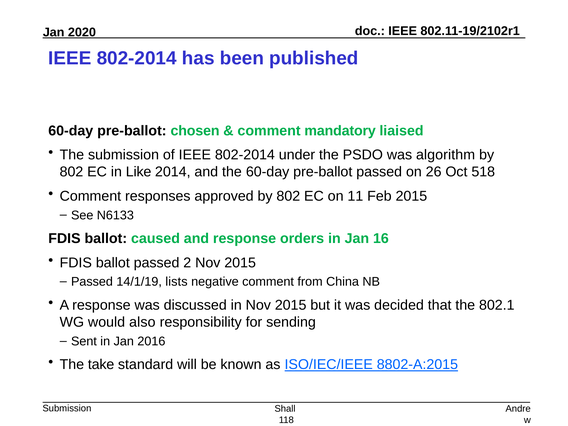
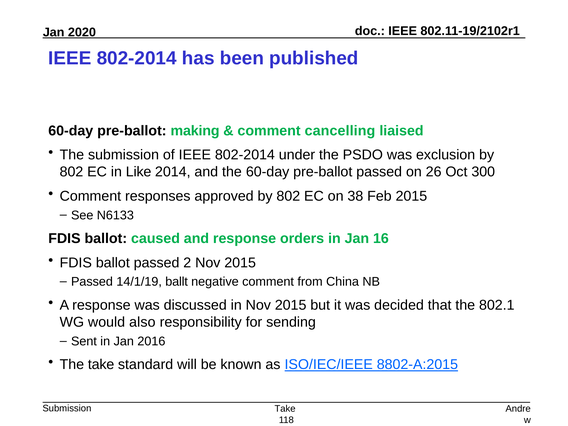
chosen: chosen -> making
mandatory: mandatory -> cancelling
algorithm: algorithm -> exclusion
518: 518 -> 300
11: 11 -> 38
lists: lists -> ballt
Shall at (285, 409): Shall -> Take
